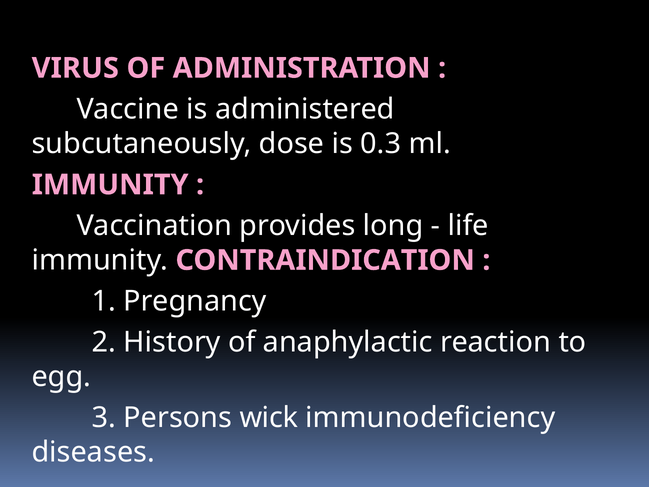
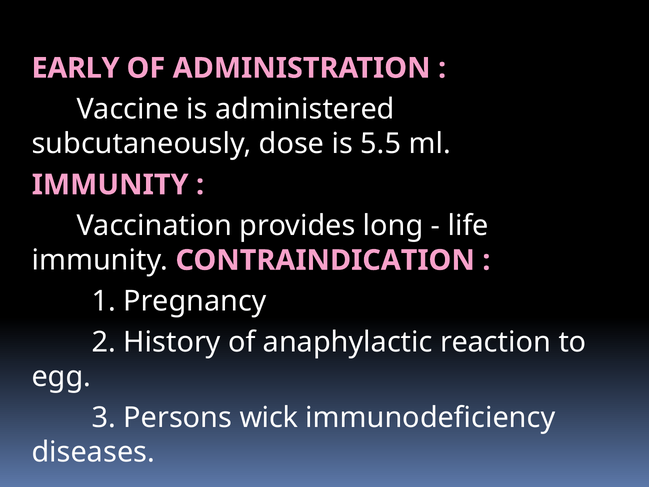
VIRUS: VIRUS -> EARLY
0.3: 0.3 -> 5.5
